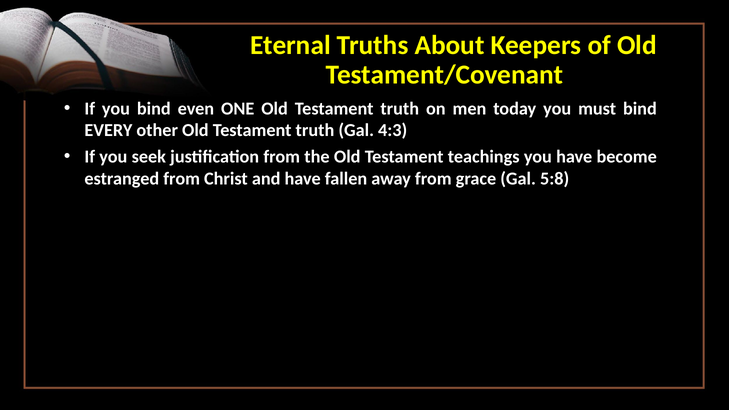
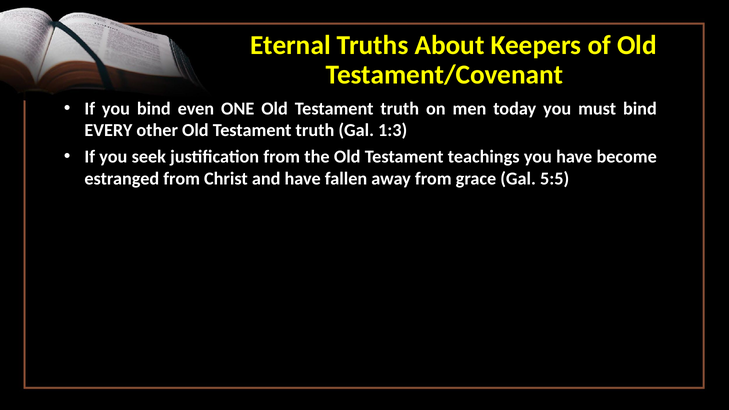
4:3: 4:3 -> 1:3
5:8: 5:8 -> 5:5
